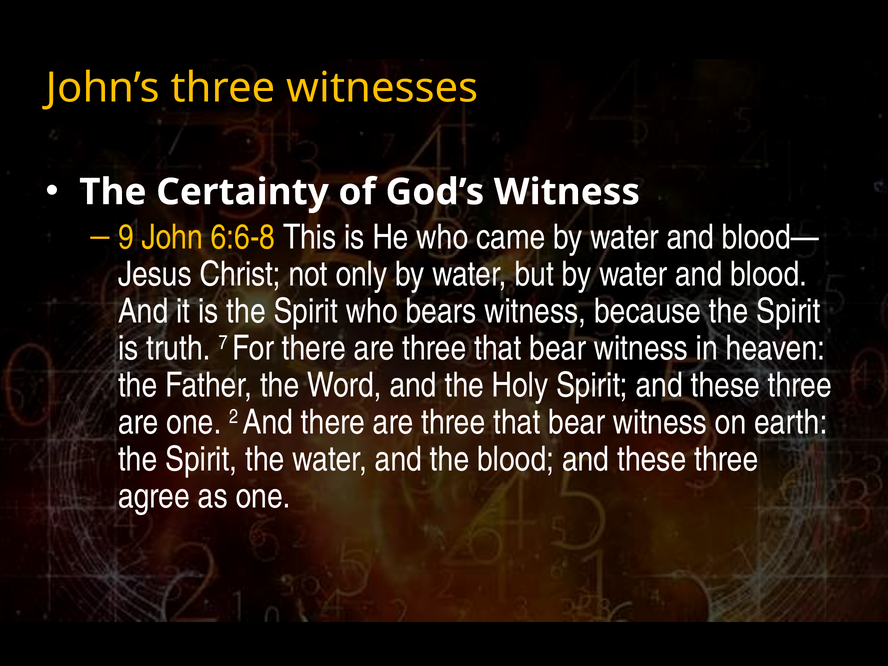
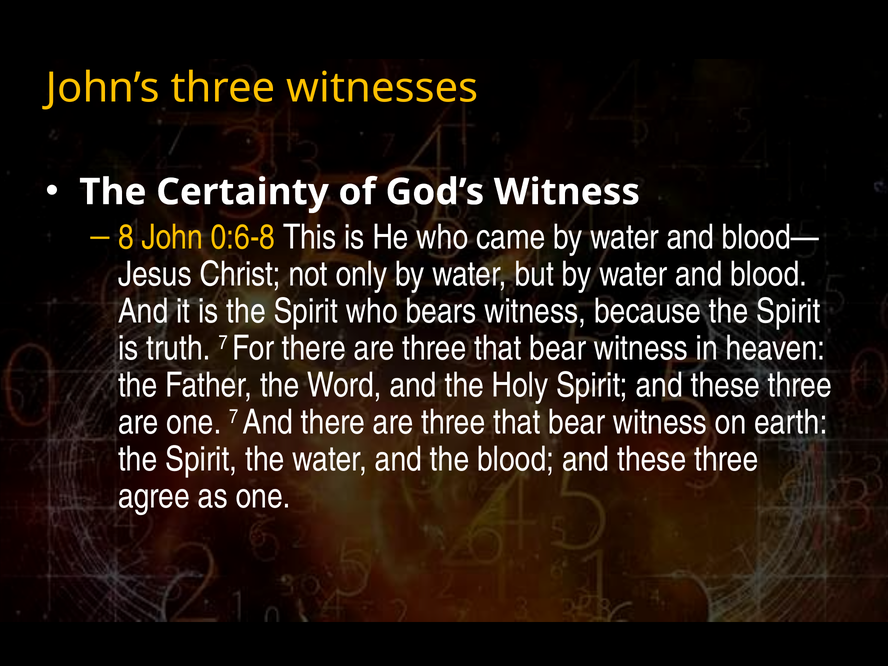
9: 9 -> 8
6:6-8: 6:6-8 -> 0:6-8
one 2: 2 -> 7
